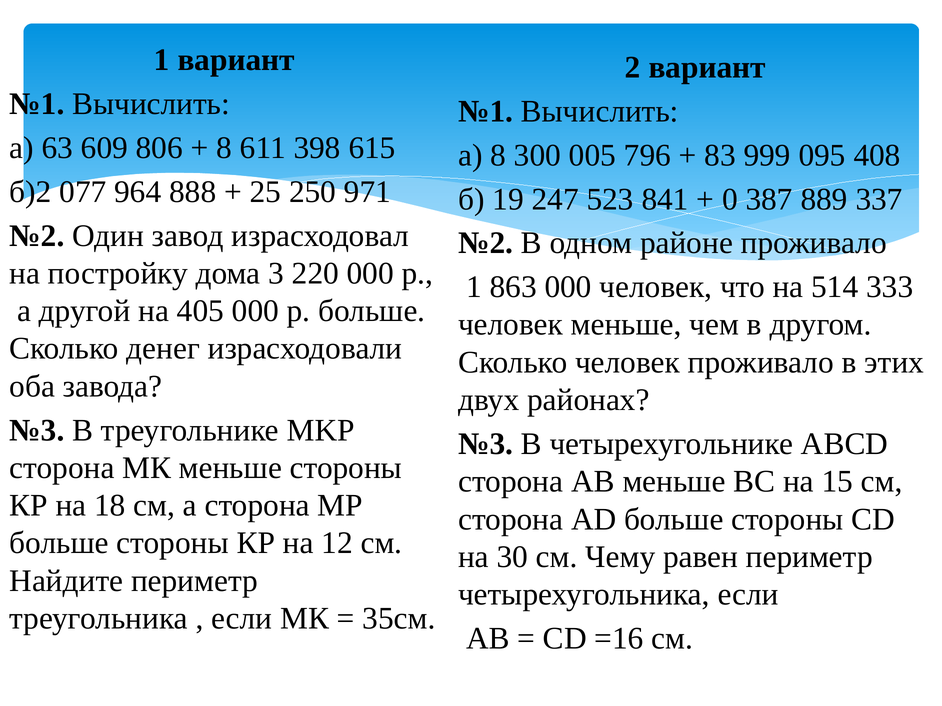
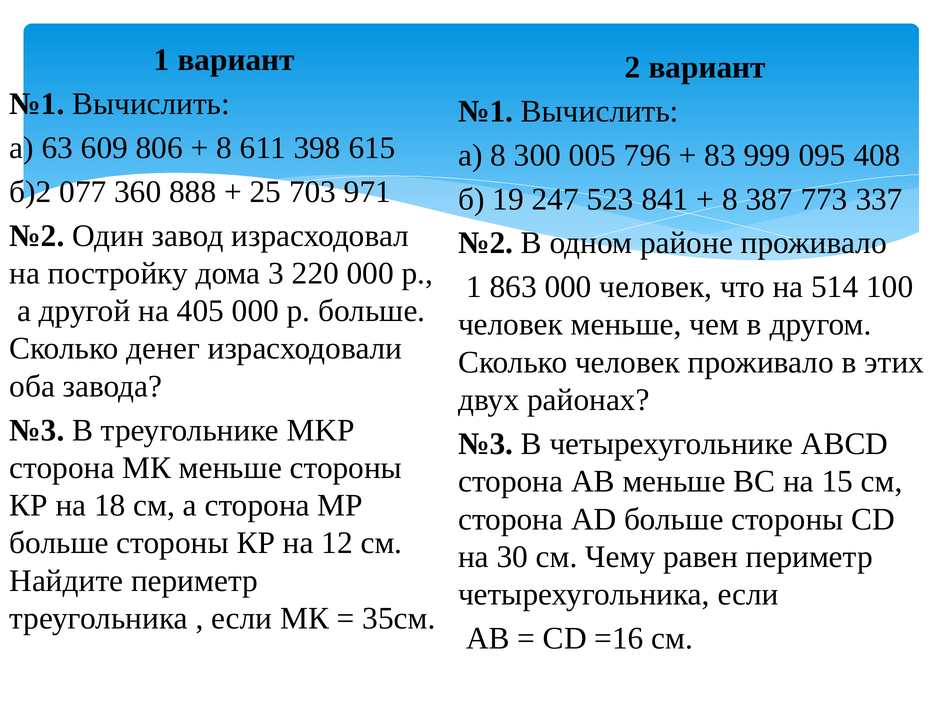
964: 964 -> 360
250: 250 -> 703
0 at (730, 199): 0 -> 8
889: 889 -> 773
333: 333 -> 100
